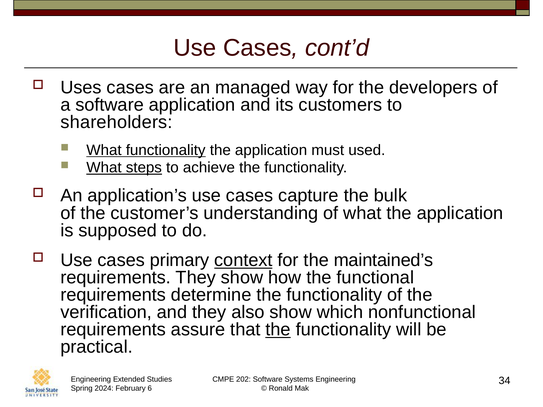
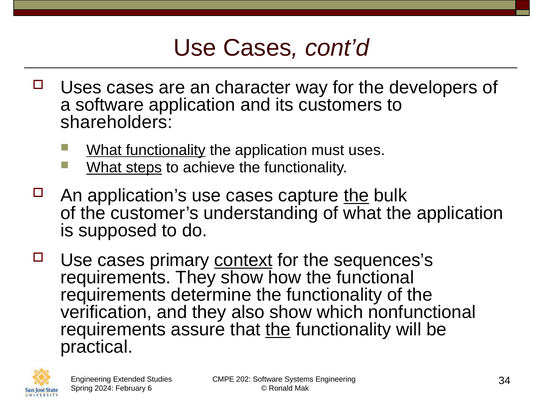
managed: managed -> character
must used: used -> uses
the at (356, 196) underline: none -> present
maintained’s: maintained’s -> sequences’s
